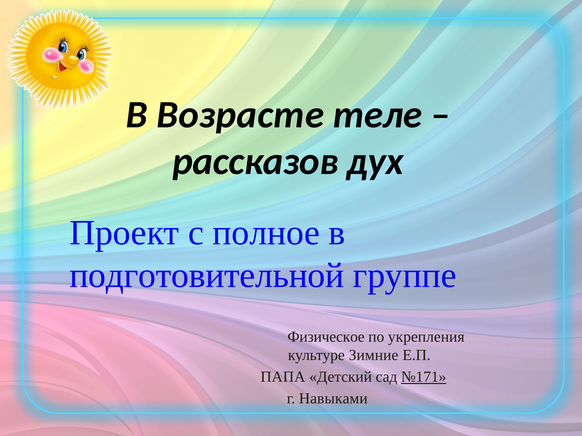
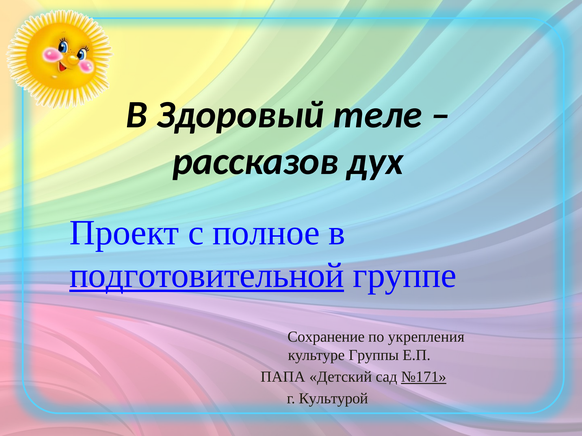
Возрасте: Возрасте -> Здоровый
подготовительной underline: none -> present
Физическое: Физическое -> Сохранение
Зимние: Зимние -> Группы
Навыками: Навыками -> Культурой
